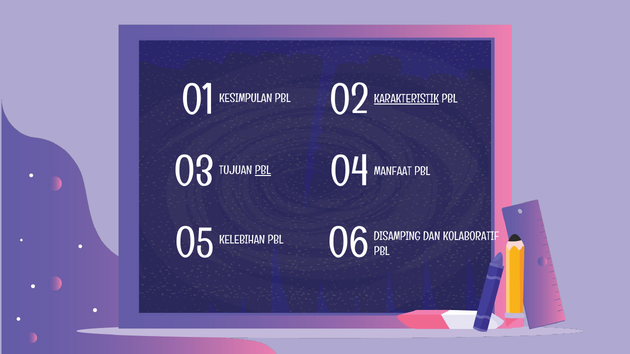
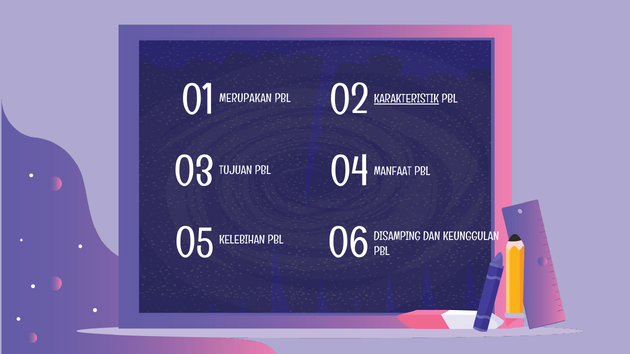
KESIMPULAN: KESIMPULAN -> MERUPAKAN
PBL at (263, 170) underline: present -> none
KOLABORATIF: KOLABORATIF -> KEUNGGULAN
